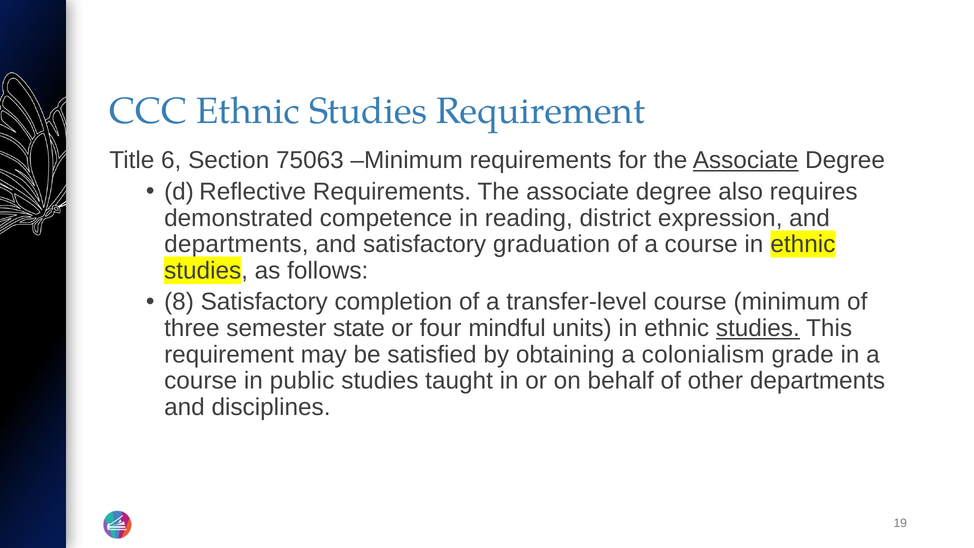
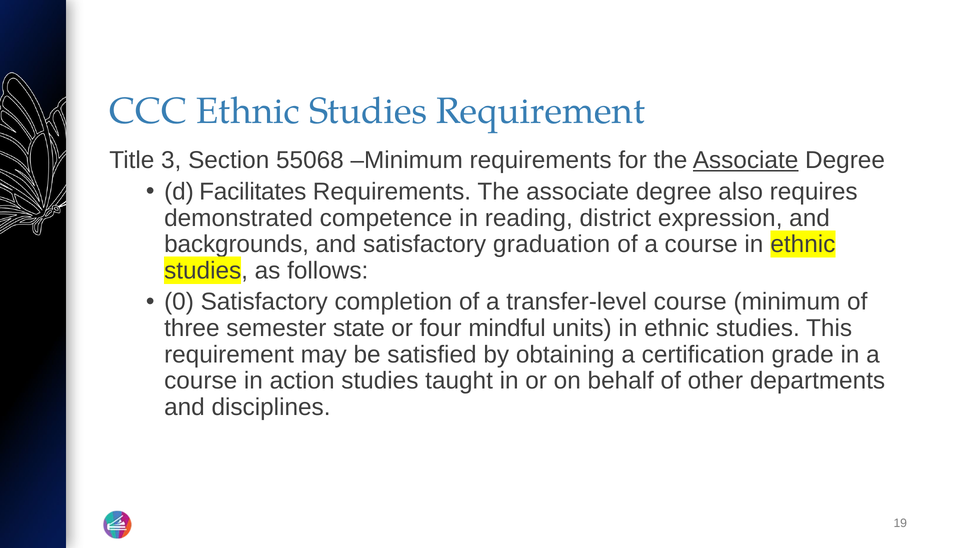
6: 6 -> 3
75063: 75063 -> 55068
Reflective: Reflective -> Facilitates
departments at (236, 244): departments -> backgrounds
8: 8 -> 0
studies at (758, 328) underline: present -> none
colonialism: colonialism -> certification
public: public -> action
